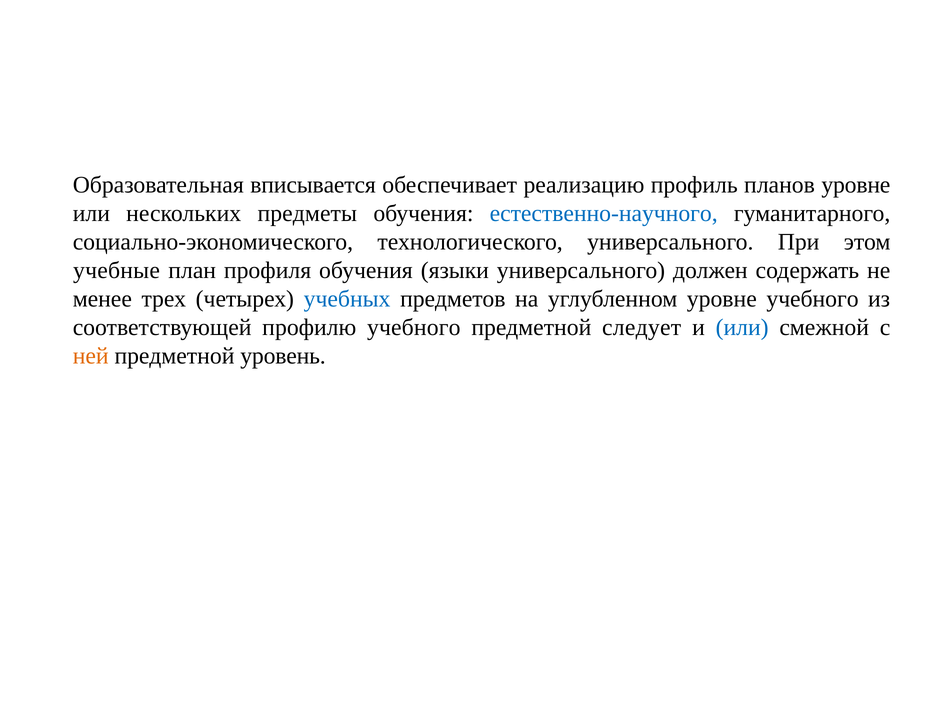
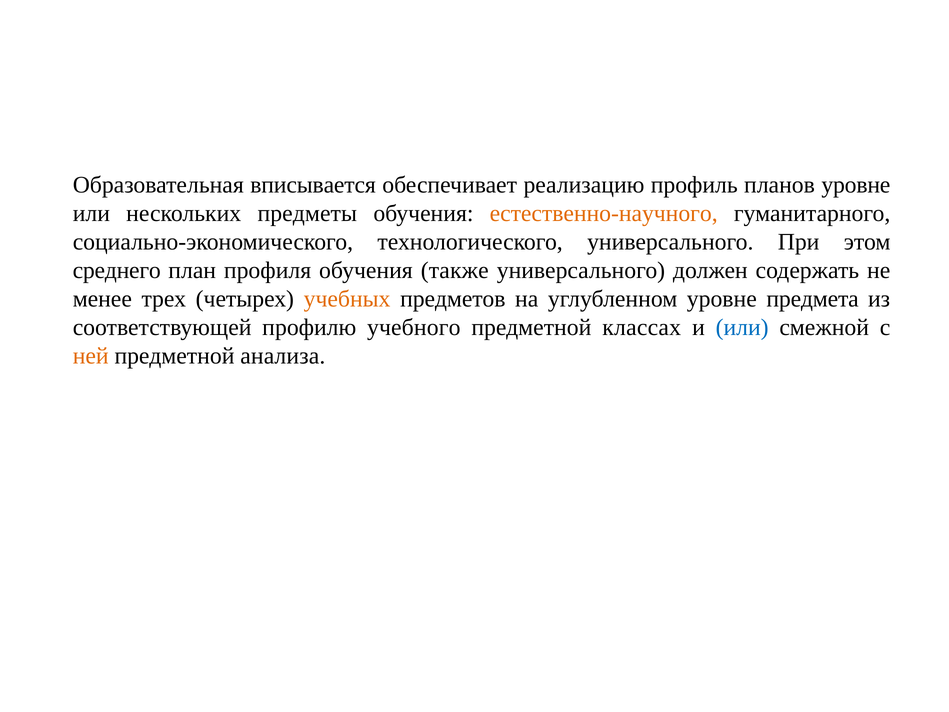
естественно-научного colour: blue -> orange
учебные: учебные -> среднего
языки: языки -> также
учебных colour: blue -> orange
уровне учебного: учебного -> предмета
следует: следует -> классах
уровень: уровень -> анализа
